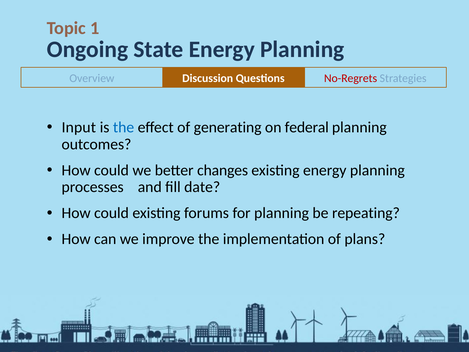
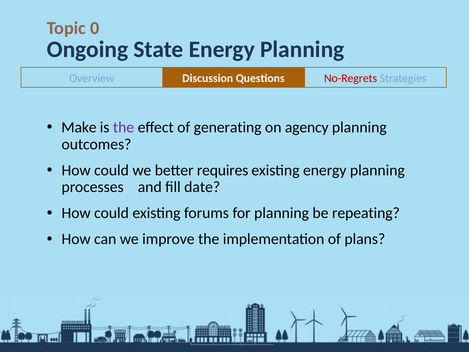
1: 1 -> 0
Input: Input -> Make
the at (124, 127) colour: blue -> purple
federal: federal -> agency
changes: changes -> requires
